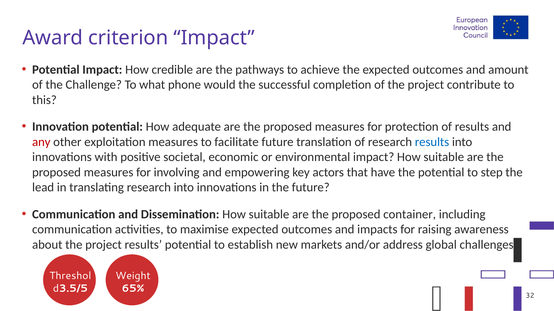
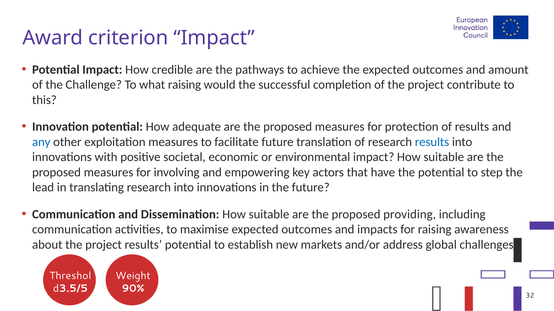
what phone: phone -> raising
any colour: red -> blue
container: container -> providing
65%: 65% -> 90%
